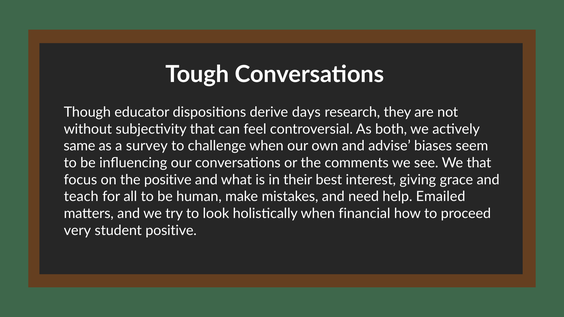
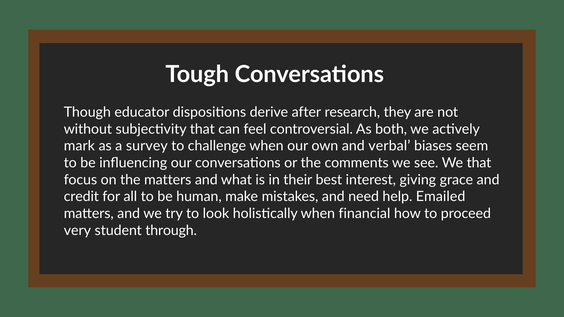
days: days -> after
same: same -> mark
advise: advise -> verbal
the positive: positive -> matters
teach: teach -> credit
student positive: positive -> through
